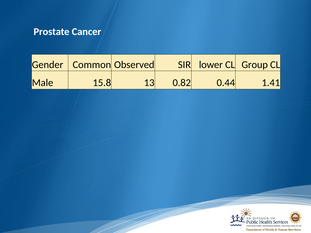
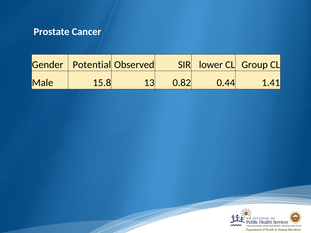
Common: Common -> Potential
